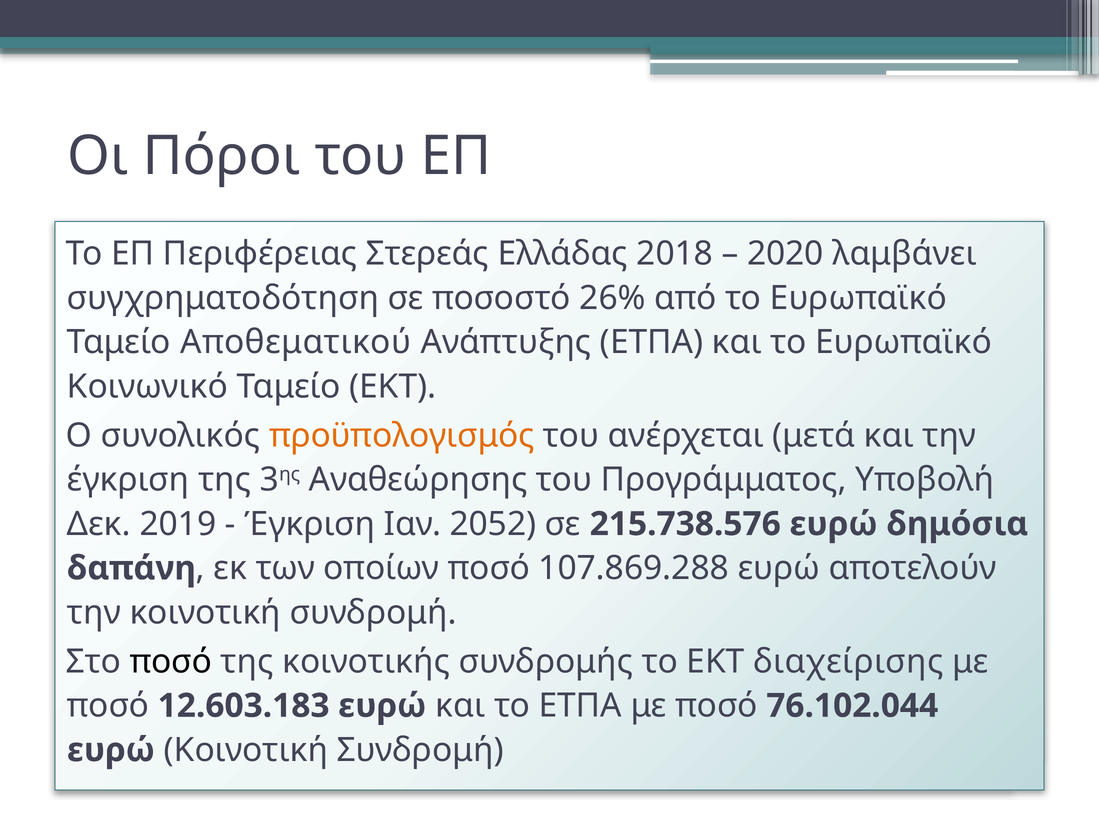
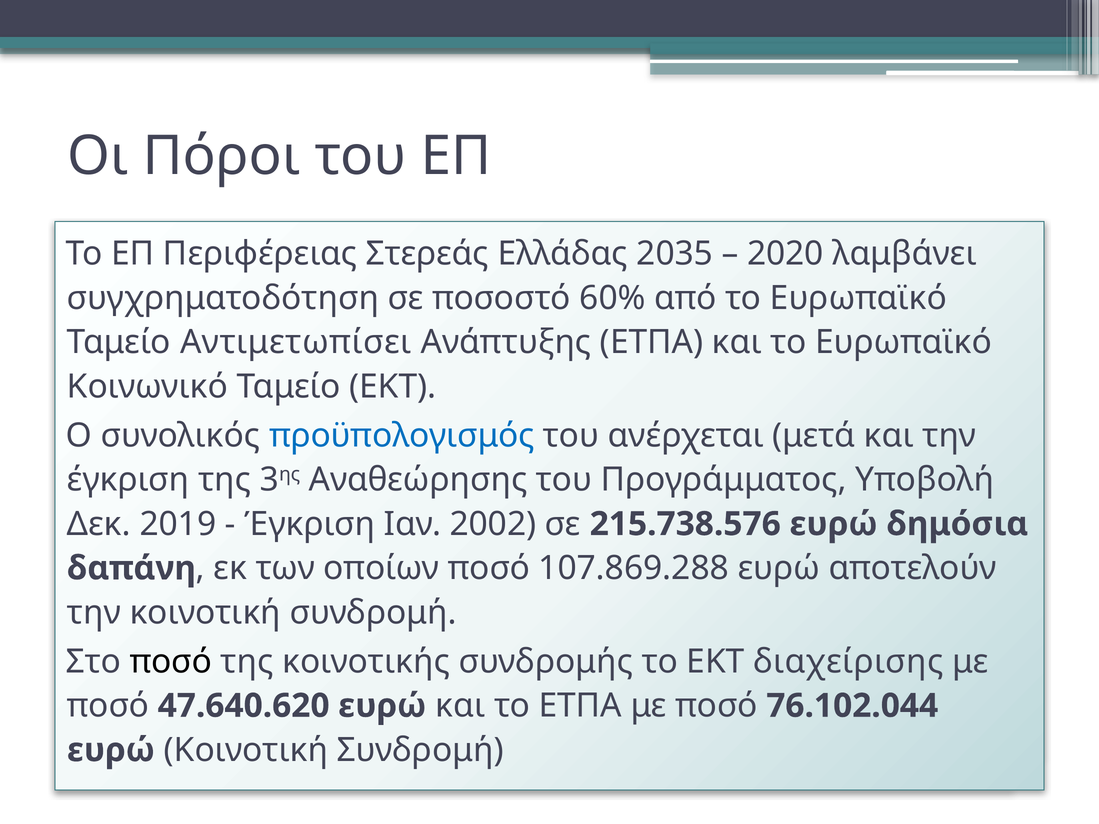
2018: 2018 -> 2035
26%: 26% -> 60%
Αποθεματικού: Αποθεματικού -> Αντιμετωπίσει
προϋπολογισμός colour: orange -> blue
2052: 2052 -> 2002
12.603.183: 12.603.183 -> 47.640.620
